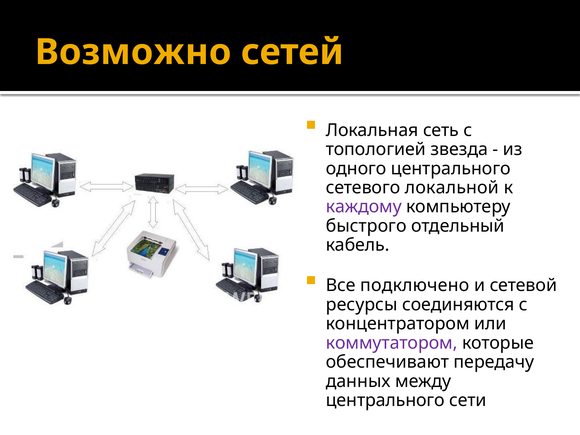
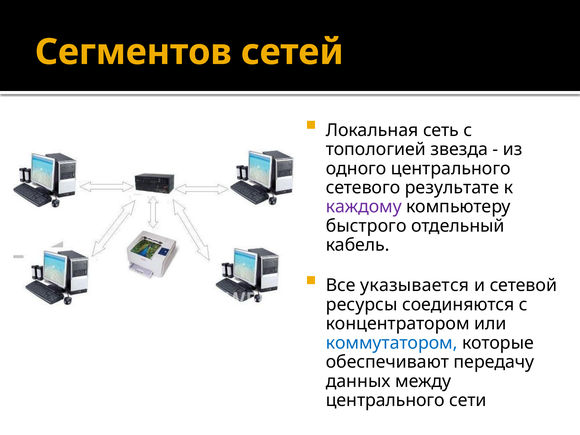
Возможно: Возможно -> Сегментов
локальной: локальной -> результате
подключено: подключено -> указывается
коммутатором colour: purple -> blue
